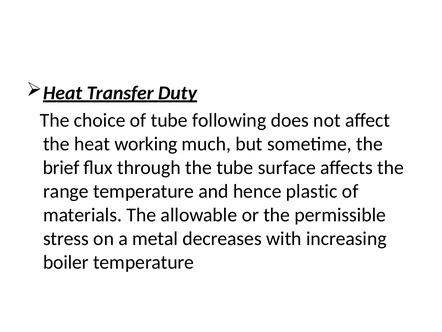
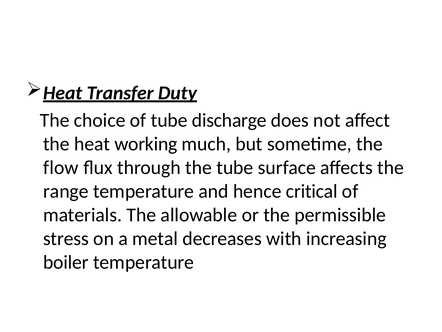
following: following -> discharge
brief: brief -> flow
plastic: plastic -> critical
